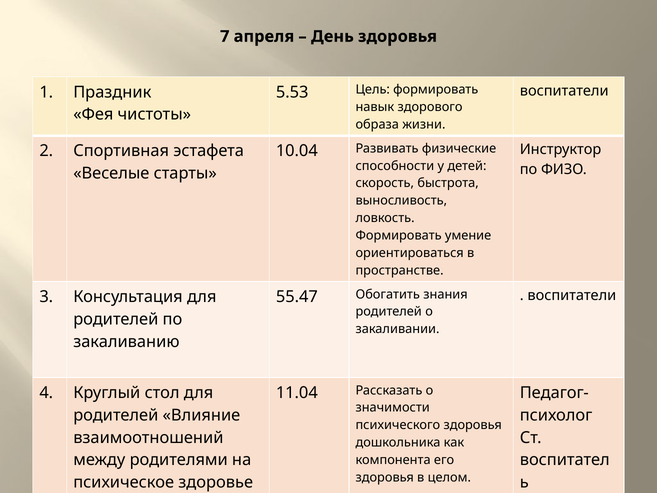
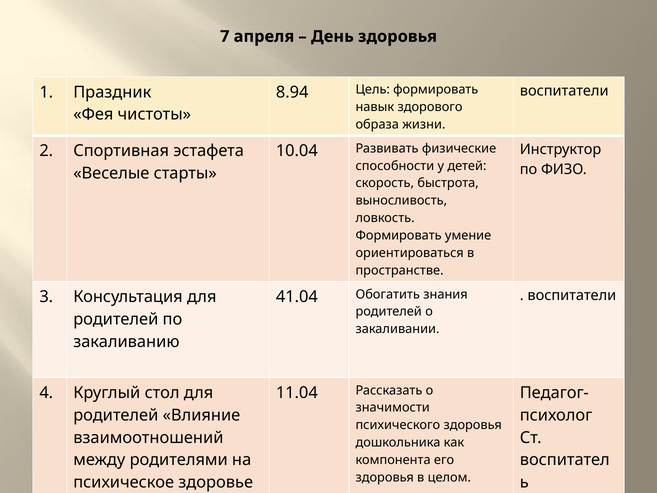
5.53: 5.53 -> 8.94
55.47: 55.47 -> 41.04
